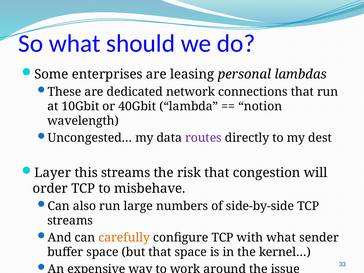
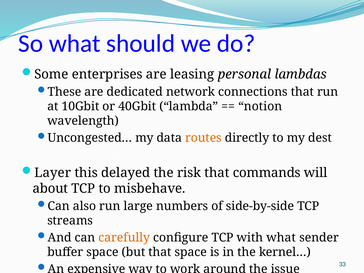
routes colour: purple -> orange
this streams: streams -> delayed
congestion: congestion -> commands
order: order -> about
